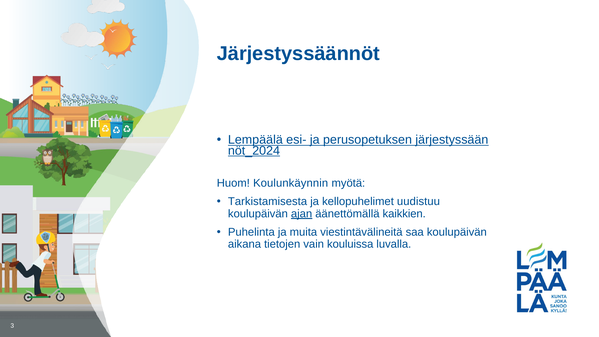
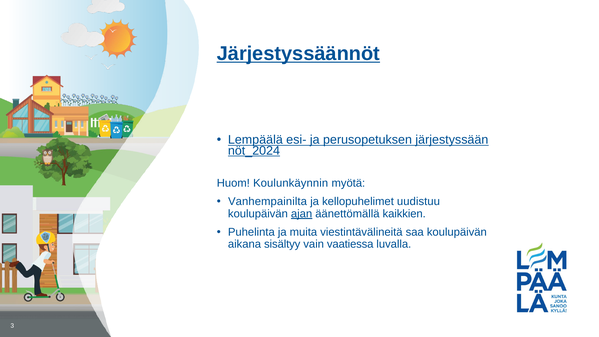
Järjestyssäännöt underline: none -> present
Tarkistamisesta: Tarkistamisesta -> Vanhempainilta
tietojen: tietojen -> sisältyy
kouluissa: kouluissa -> vaatiessa
